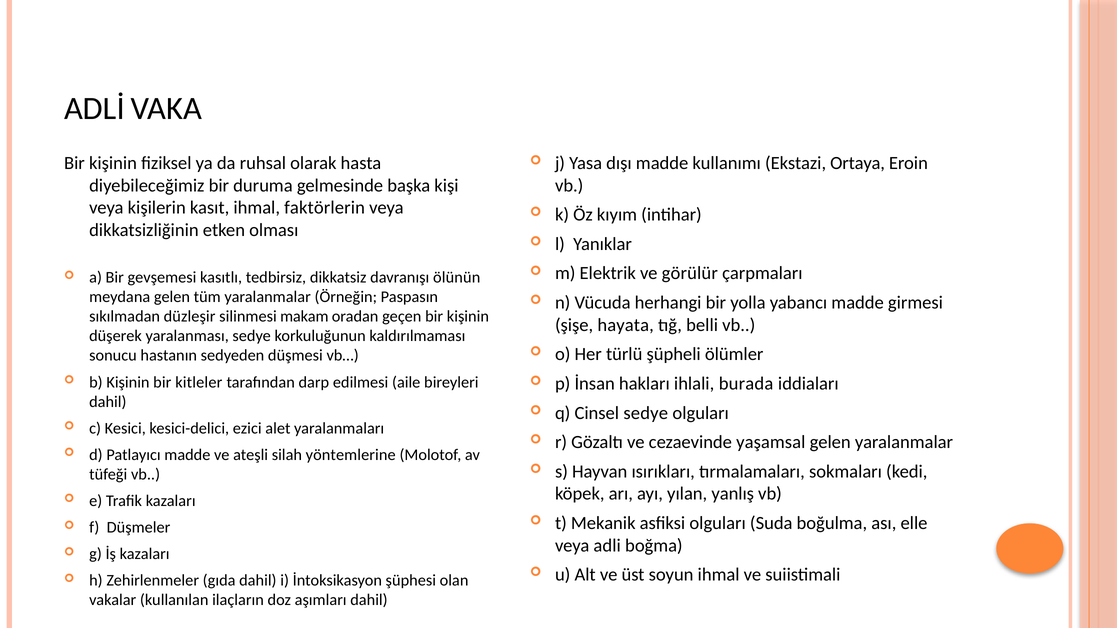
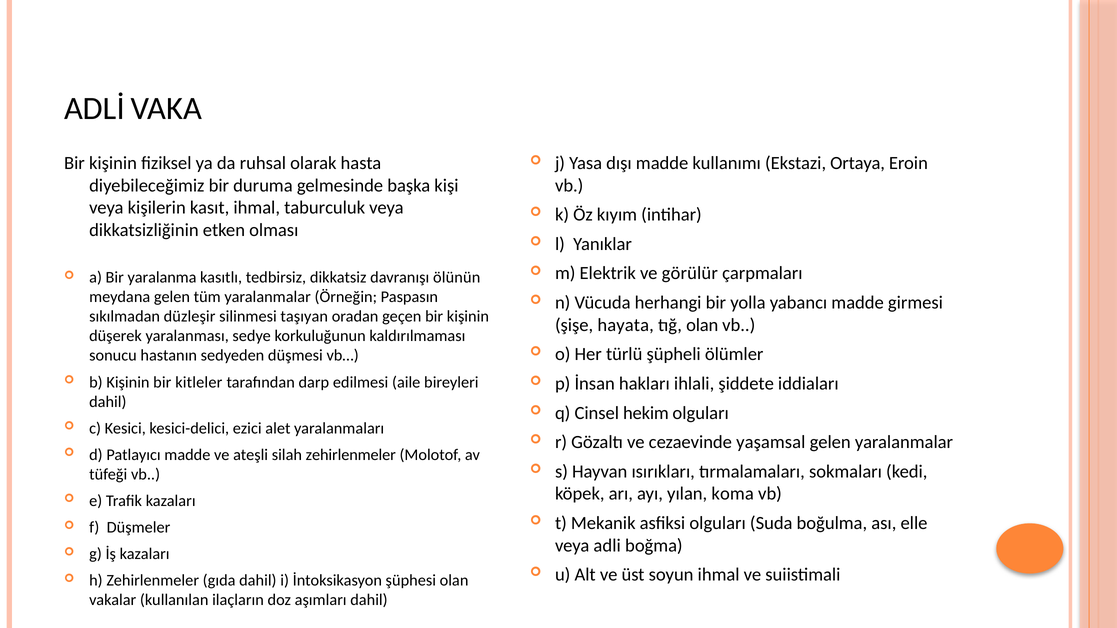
faktörlerin: faktörlerin -> taburculuk
gevşemesi: gevşemesi -> yaralanma
makam: makam -> taşıyan
tığ belli: belli -> olan
burada: burada -> şiddete
Cinsel sedye: sedye -> hekim
silah yöntemlerine: yöntemlerine -> zehirlenmeler
yanlış: yanlış -> koma
